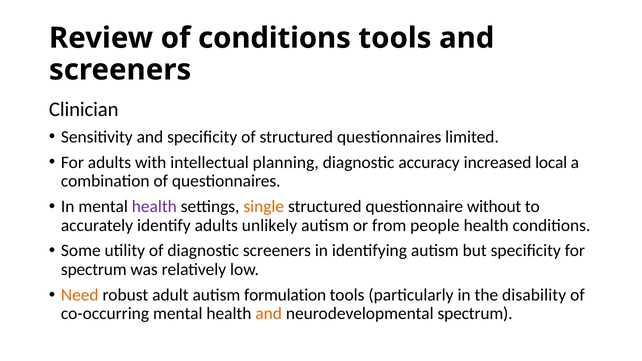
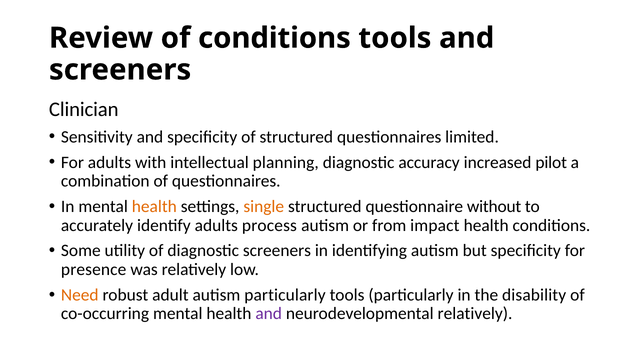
local: local -> pilot
health at (154, 207) colour: purple -> orange
unlikely: unlikely -> process
people: people -> impact
spectrum at (94, 270): spectrum -> presence
autism formulation: formulation -> particularly
and at (269, 314) colour: orange -> purple
neurodevelopmental spectrum: spectrum -> relatively
